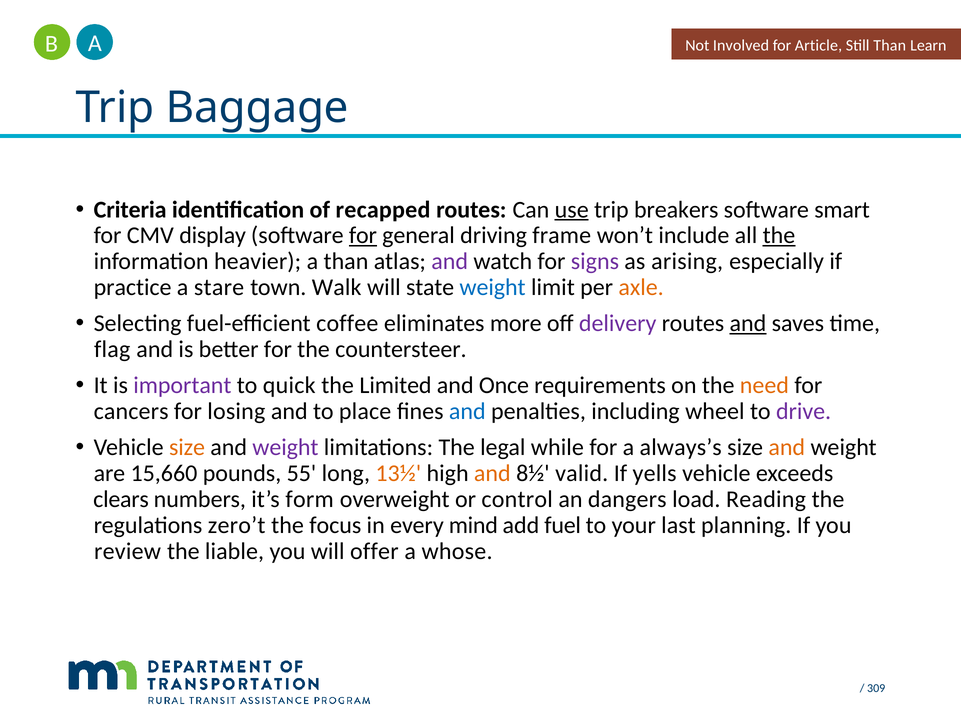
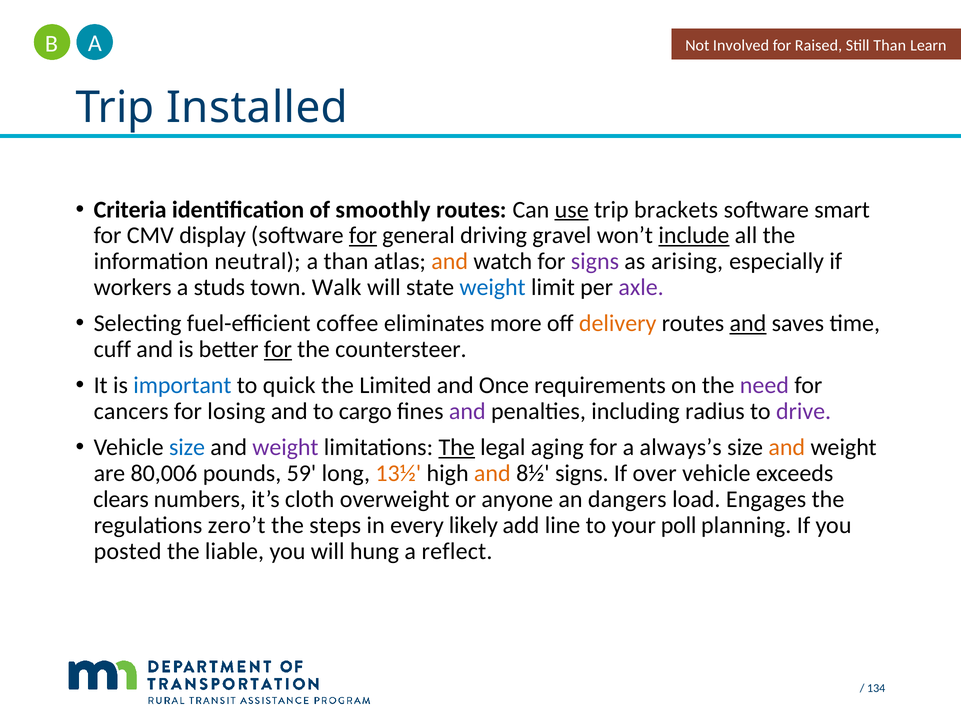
Article: Article -> Raised
Baggage: Baggage -> Installed
recapped: recapped -> smoothly
breakers: breakers -> brackets
frame: frame -> gravel
include underline: none -> present
the at (779, 235) underline: present -> none
heavier: heavier -> neutral
and at (450, 261) colour: purple -> orange
practice: practice -> workers
stare: stare -> studs
axle colour: orange -> purple
delivery colour: purple -> orange
flag: flag -> cuff
for at (278, 349) underline: none -> present
important colour: purple -> blue
need colour: orange -> purple
place: place -> cargo
and at (467, 411) colour: blue -> purple
wheel: wheel -> radius
size at (187, 447) colour: orange -> blue
The at (457, 447) underline: none -> present
while: while -> aging
15,660: 15,660 -> 80,006
55: 55 -> 59
8½ valid: valid -> signs
yells: yells -> over
form: form -> cloth
control: control -> anyone
Reading: Reading -> Engages
focus: focus -> steps
mind: mind -> likely
fuel: fuel -> line
last: last -> poll
review: review -> posted
offer: offer -> hung
whose: whose -> reflect
309: 309 -> 134
